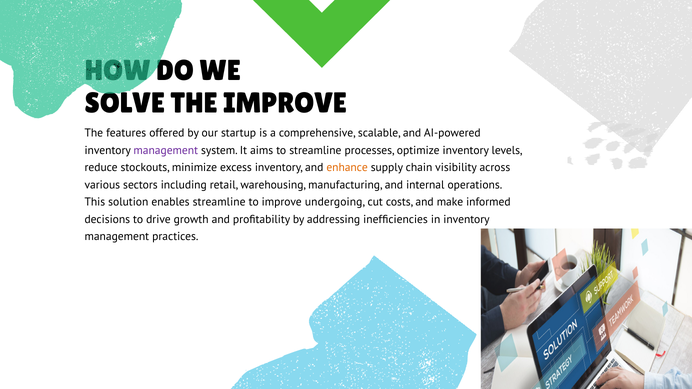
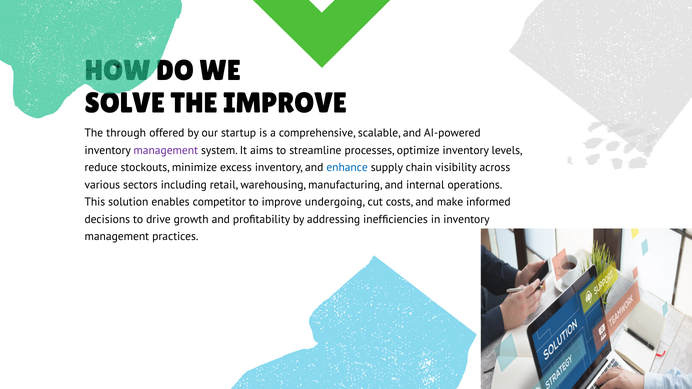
features: features -> through
enhance colour: orange -> blue
enables streamline: streamline -> competitor
